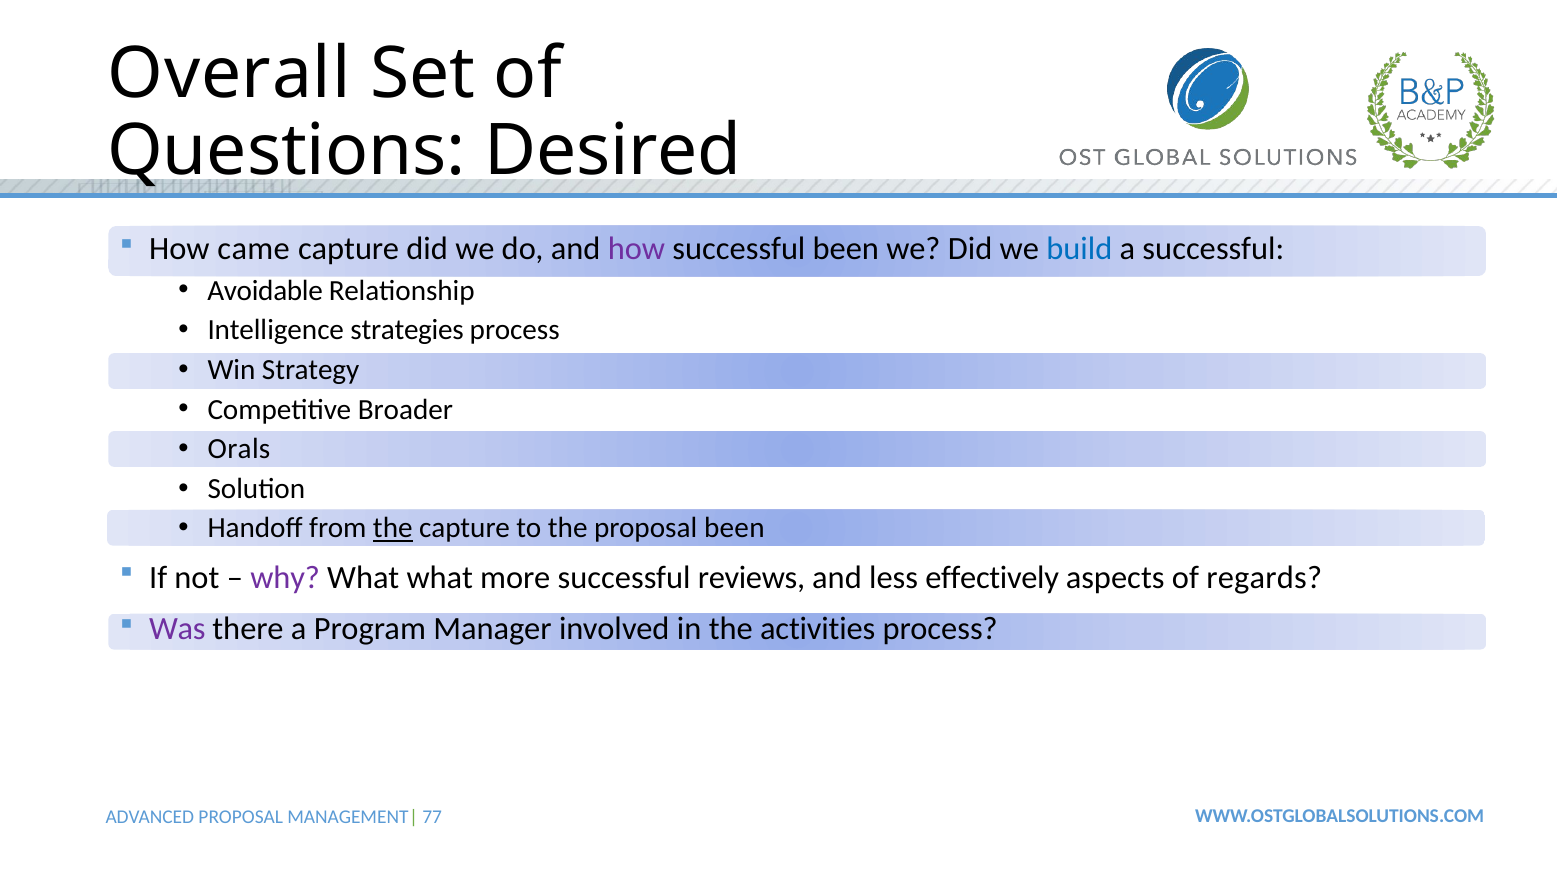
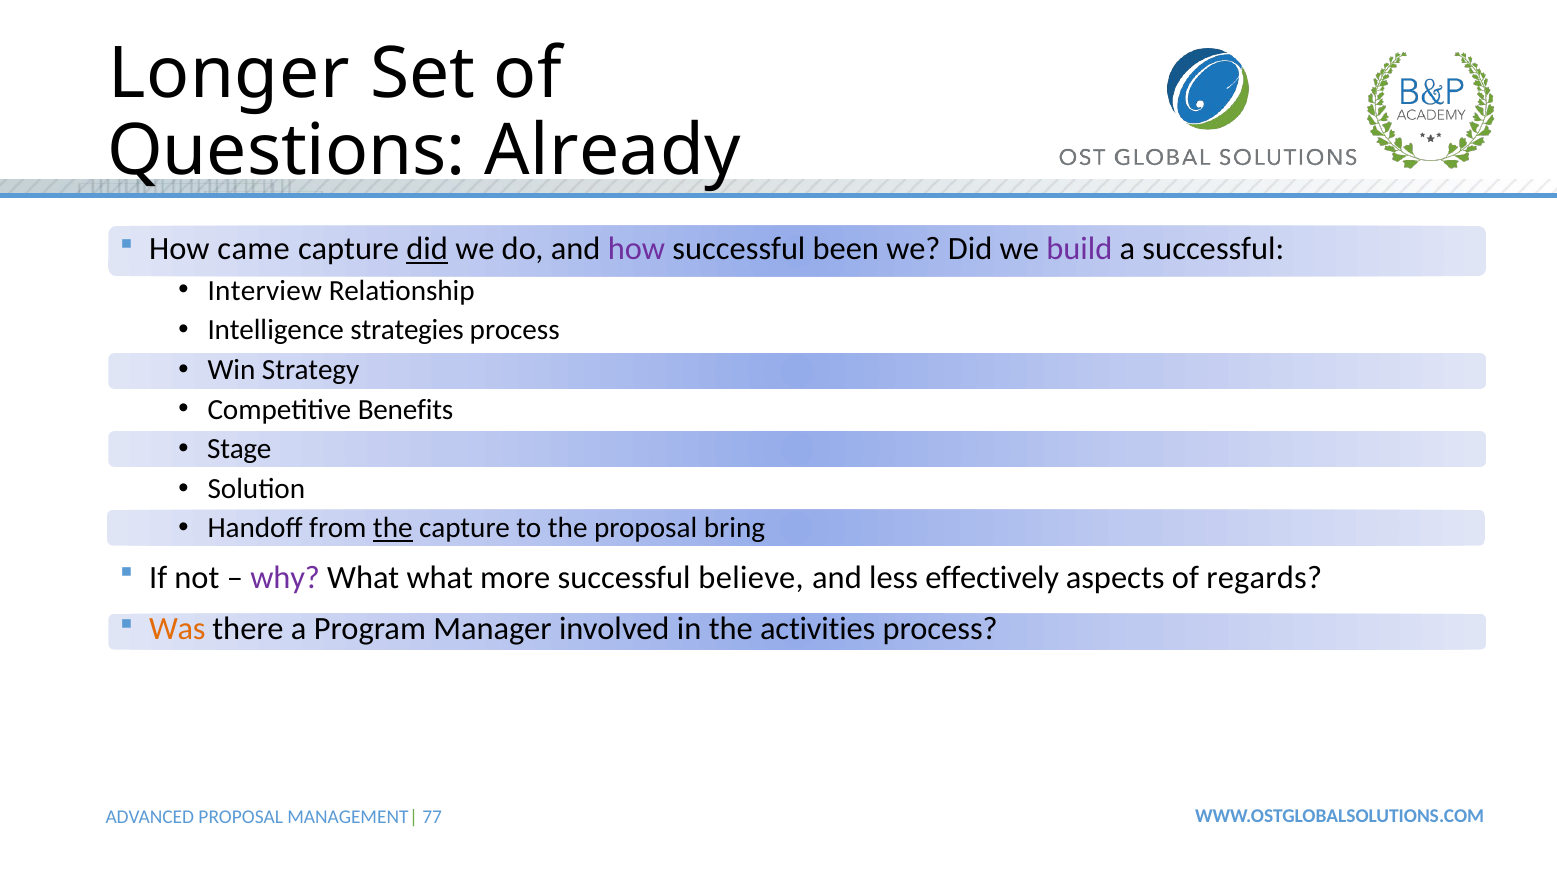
Overall: Overall -> Longer
Desired: Desired -> Already
did at (427, 249) underline: none -> present
build colour: blue -> purple
Avoidable: Avoidable -> Interview
Broader: Broader -> Benefits
Orals: Orals -> Stage
proposal been: been -> bring
reviews: reviews -> believe
Was colour: purple -> orange
